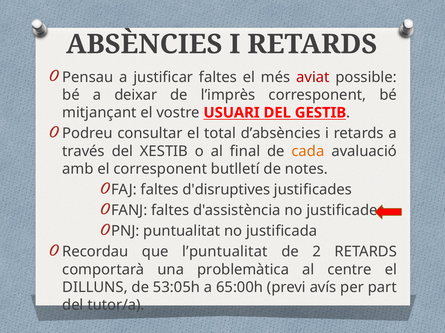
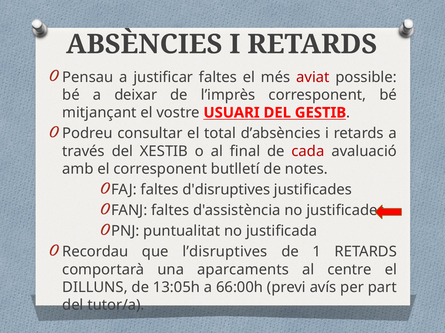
cada colour: orange -> red
l’puntualitat: l’puntualitat -> l’disruptives
2: 2 -> 1
problemàtica: problemàtica -> aparcaments
53:05h: 53:05h -> 13:05h
65:00h: 65:00h -> 66:00h
